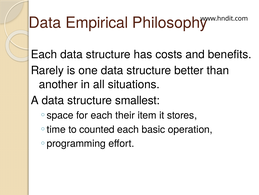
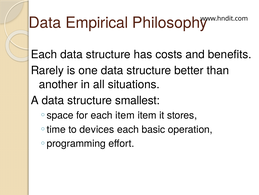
each their: their -> item
counted: counted -> devices
